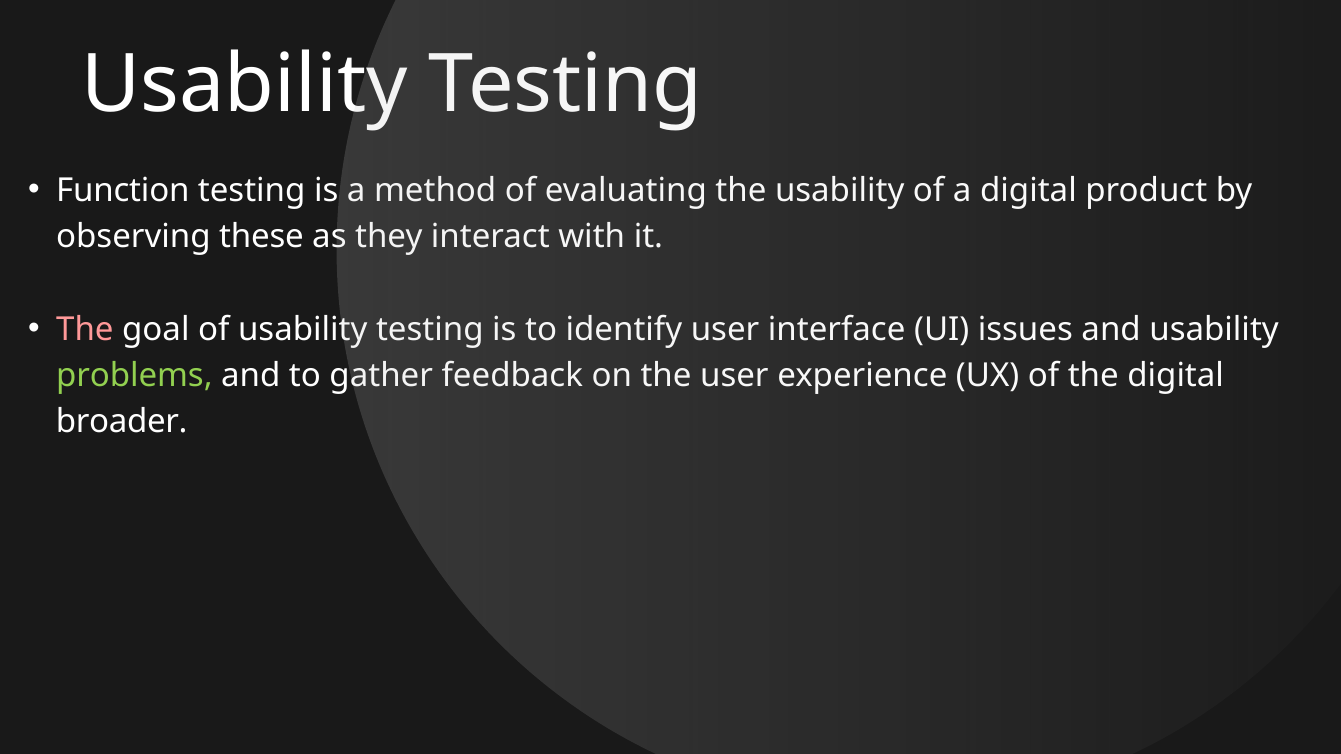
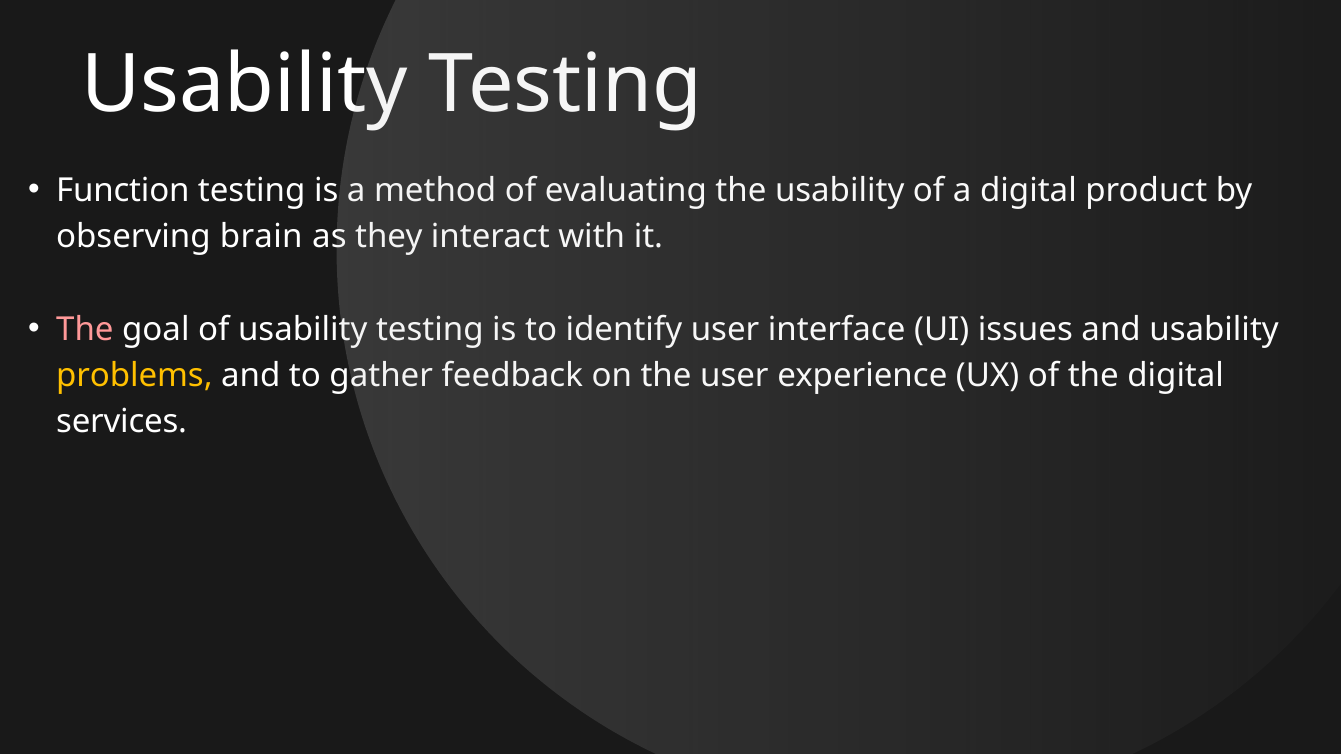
these: these -> brain
problems colour: light green -> yellow
broader: broader -> services
